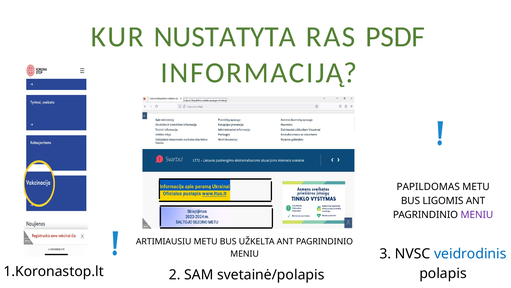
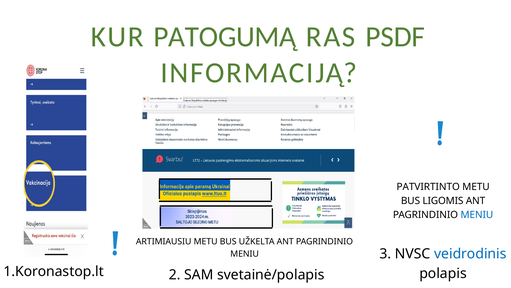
NUSTATYTA: NUSTATYTA -> PATOGUMĄ
PAPILDOMAS: PAPILDOMAS -> PATVIRTINTO
MENIU at (477, 214) colour: purple -> blue
